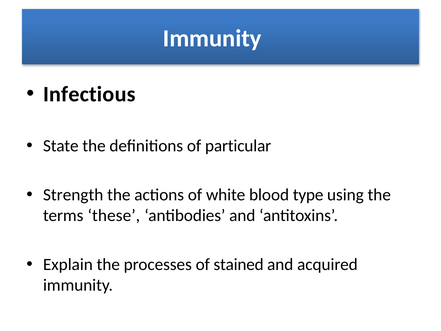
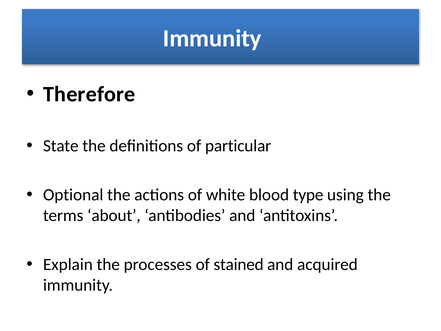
Infectious: Infectious -> Therefore
Strength: Strength -> Optional
these: these -> about
